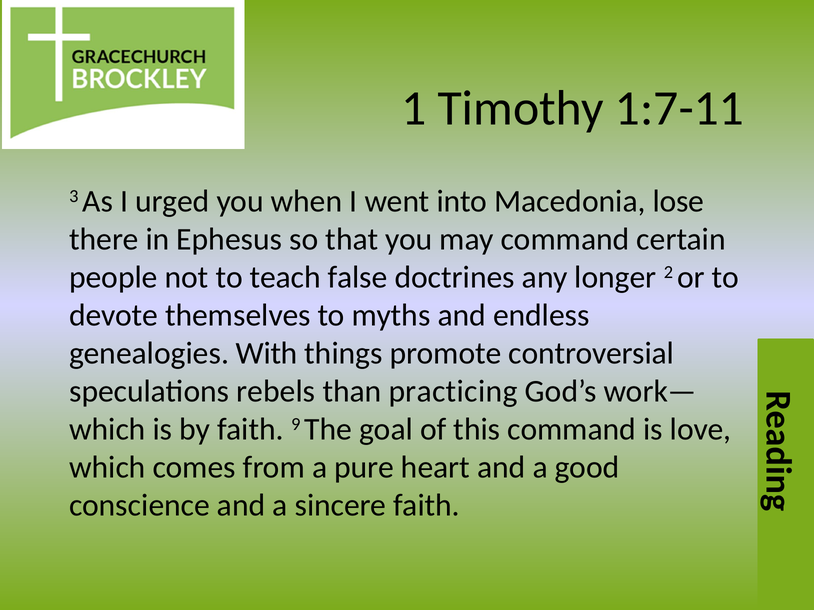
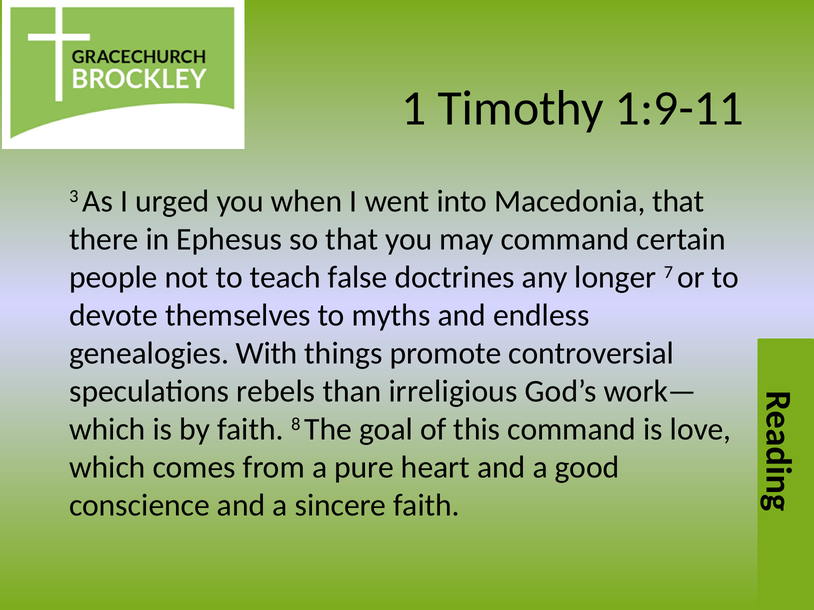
1:7-11: 1:7-11 -> 1:9-11
Macedonia lose: lose -> that
2: 2 -> 7
practicing: practicing -> irreligious
9: 9 -> 8
